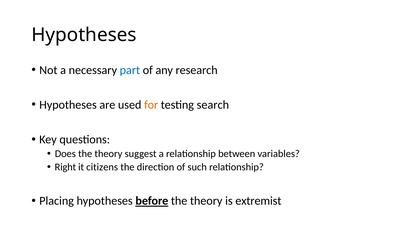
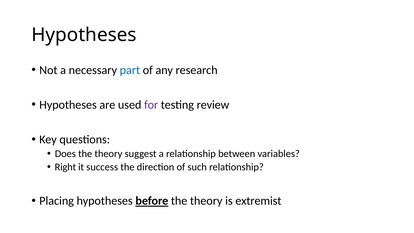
for colour: orange -> purple
search: search -> review
citizens: citizens -> success
